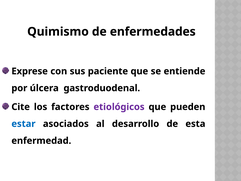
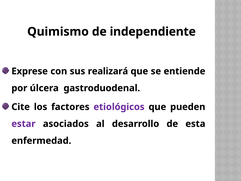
enfermedades: enfermedades -> independiente
paciente: paciente -> realizará
estar colour: blue -> purple
